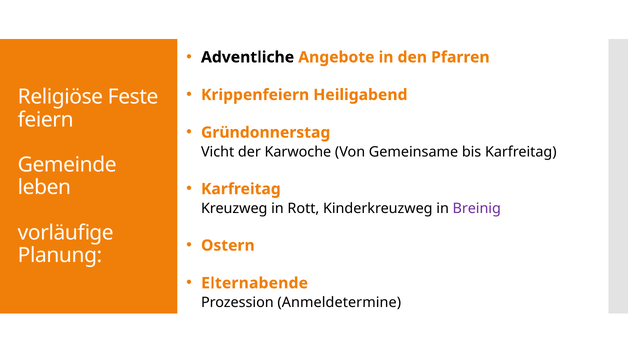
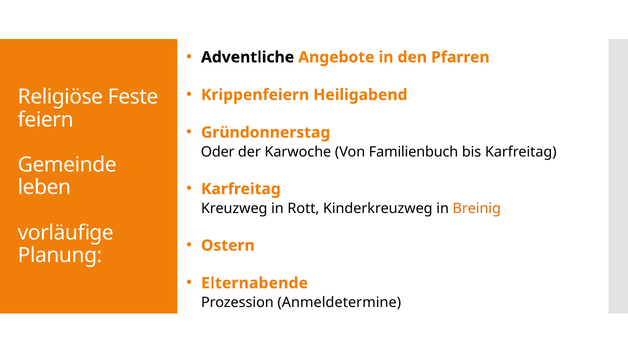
Vicht: Vicht -> Oder
Gemeinsame: Gemeinsame -> Familienbuch
Breinig colour: purple -> orange
